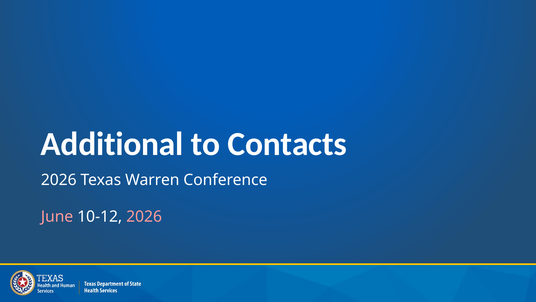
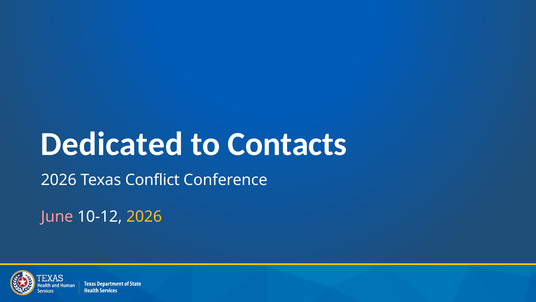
Additional: Additional -> Dedicated
Warren: Warren -> Conflict
2026 at (144, 216) colour: pink -> yellow
